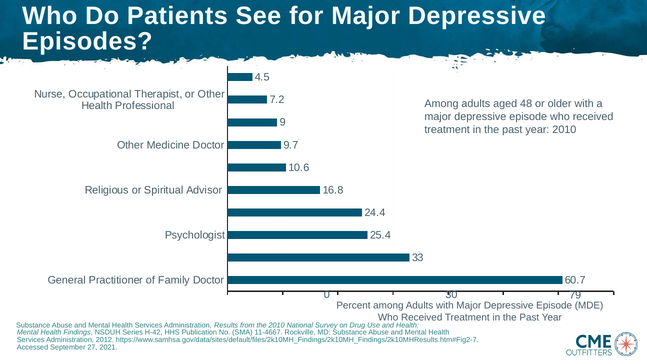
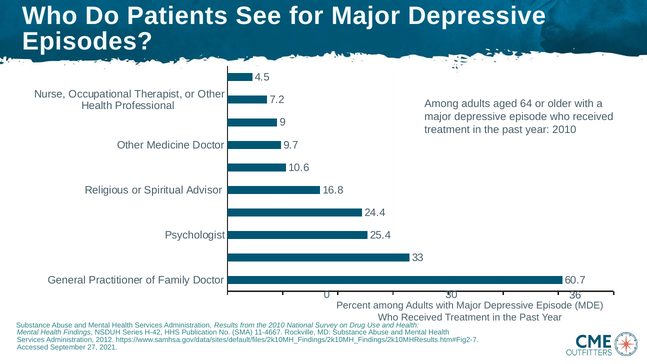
48: 48 -> 64
79: 79 -> 36
